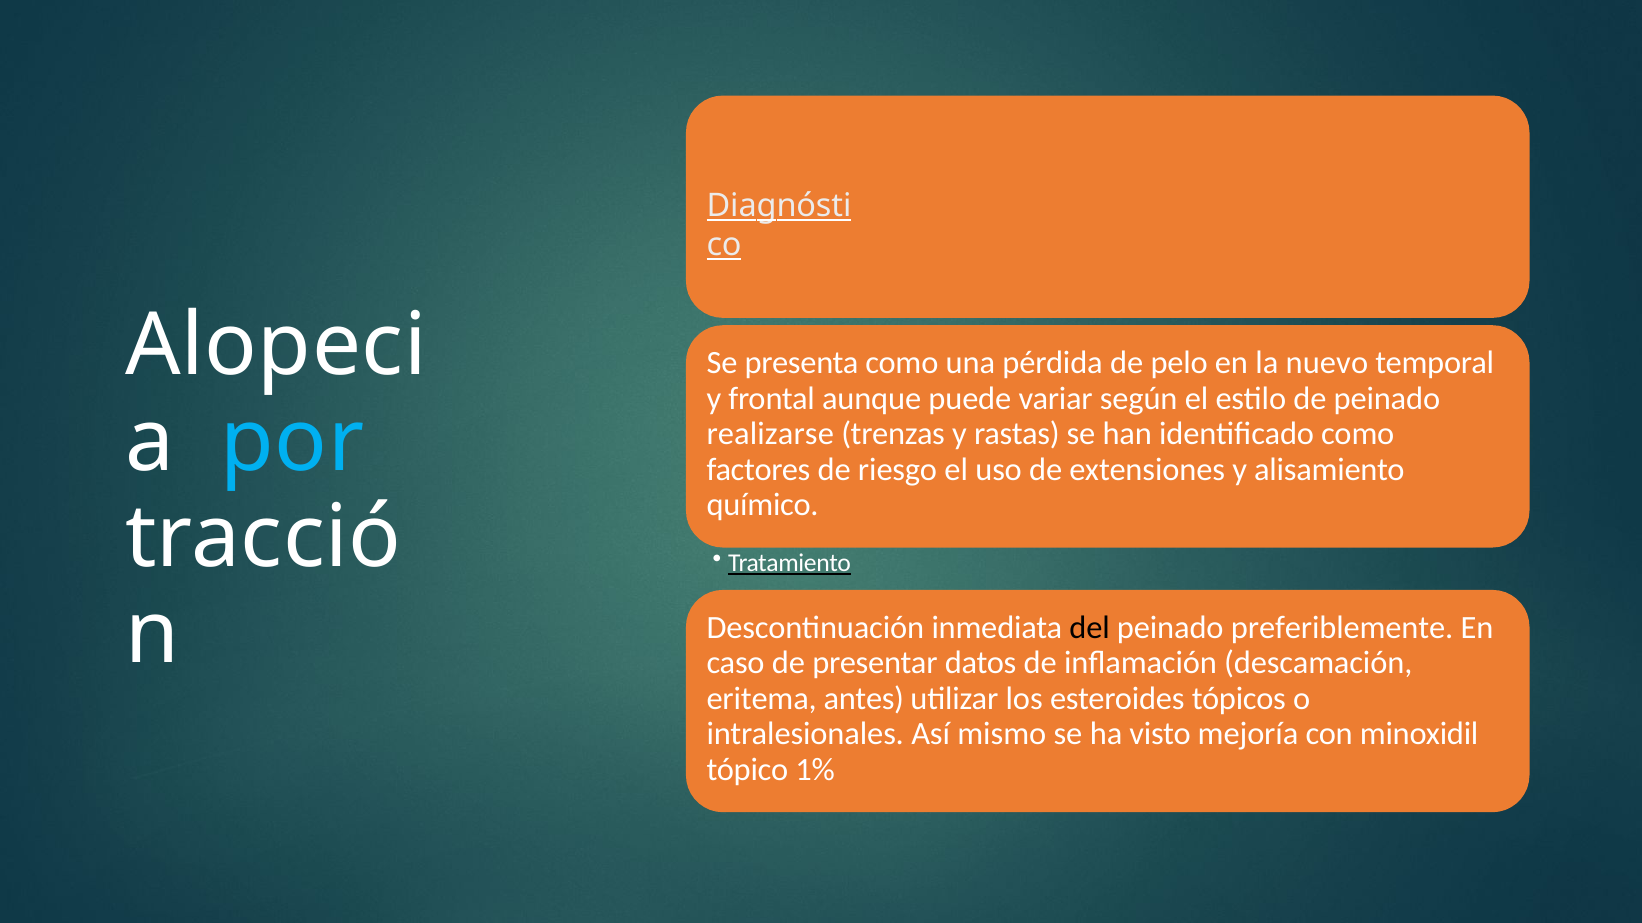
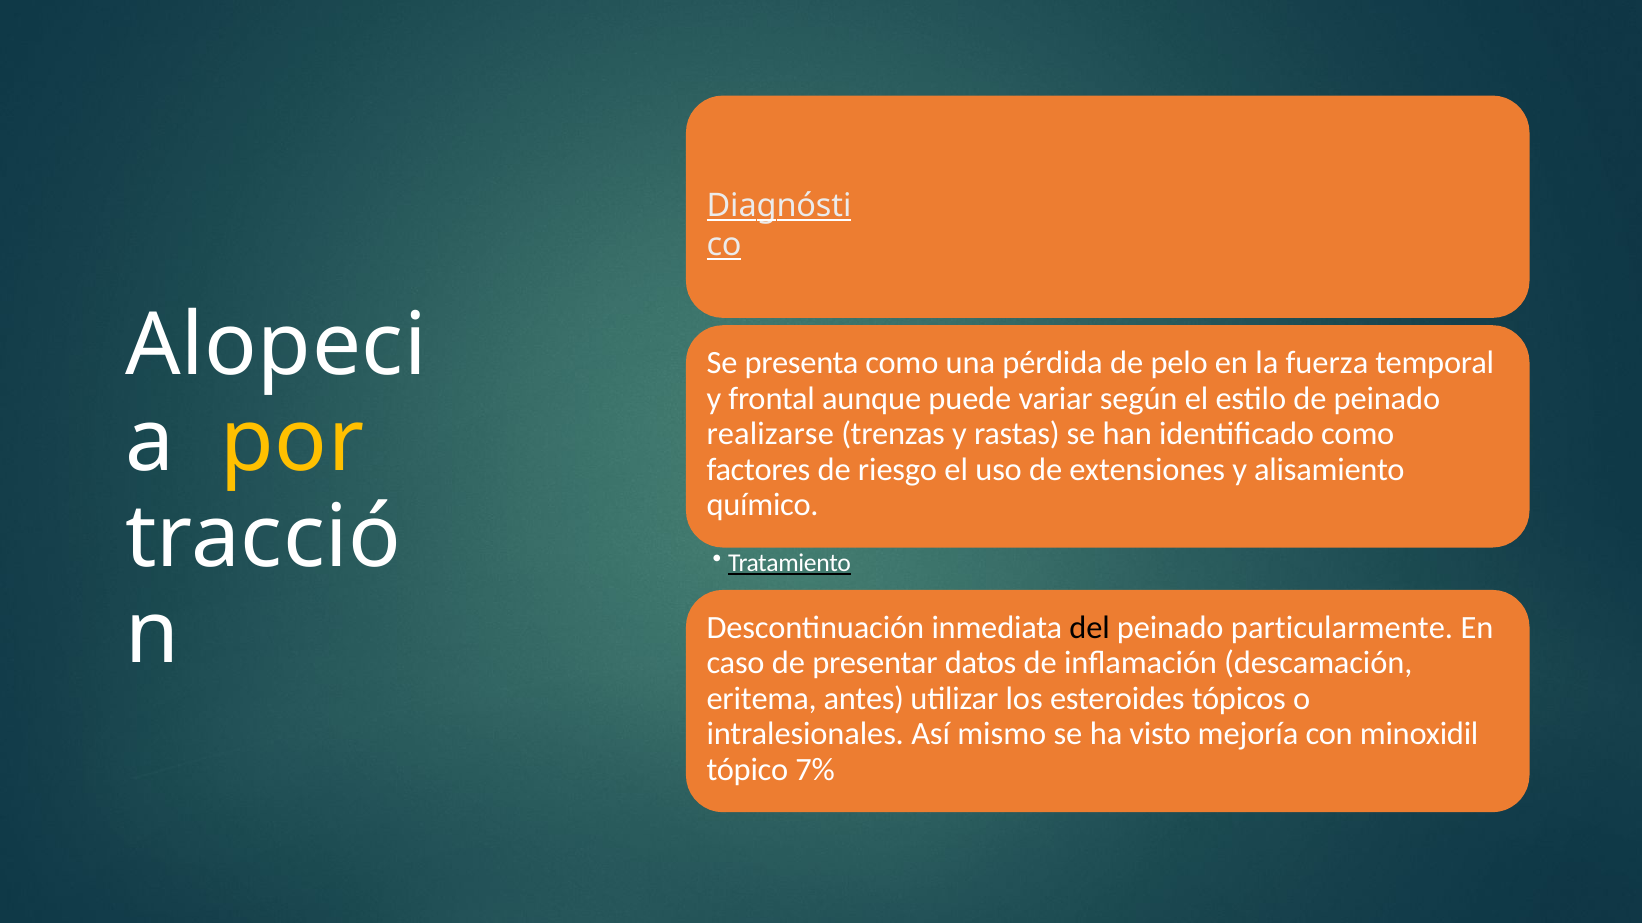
nuevo: nuevo -> fuerza
por colour: light blue -> yellow
preferiblemente: preferiblemente -> particularmente
1%: 1% -> 7%
